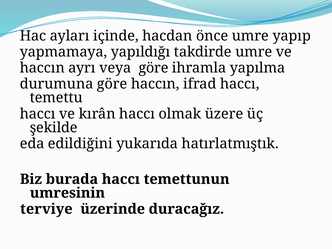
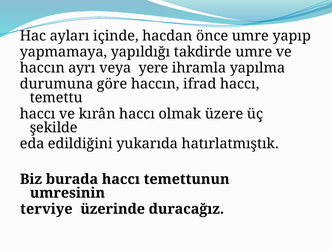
veya göre: göre -> yere
